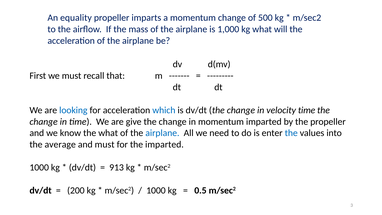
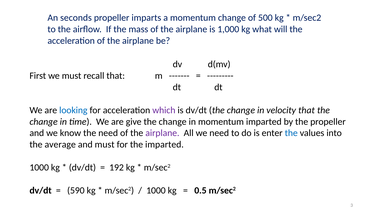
equality: equality -> seconds
which colour: blue -> purple
velocity time: time -> that
the what: what -> need
airplane at (162, 133) colour: blue -> purple
913: 913 -> 192
200: 200 -> 590
